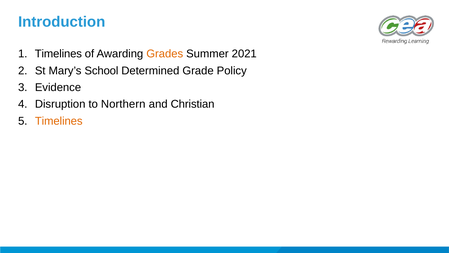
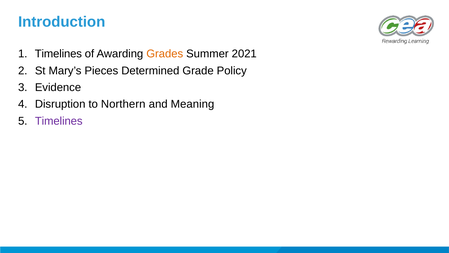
School: School -> Pieces
Christian: Christian -> Meaning
Timelines at (59, 121) colour: orange -> purple
